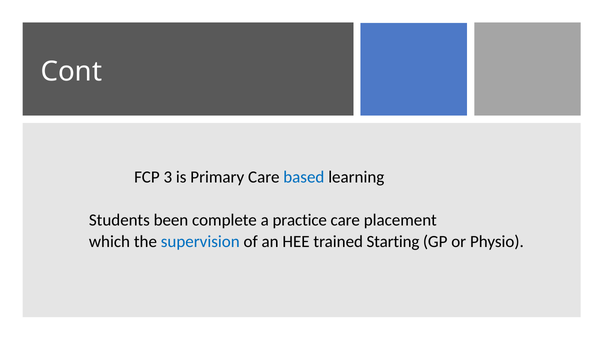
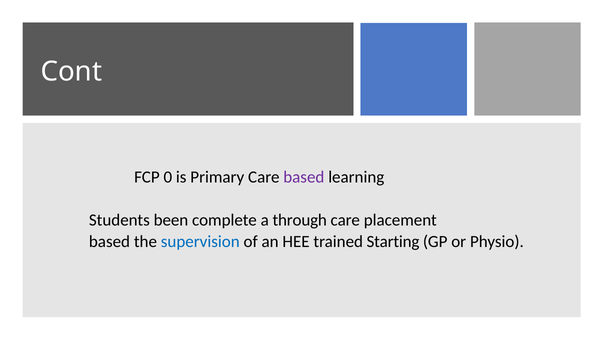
3: 3 -> 0
based at (304, 177) colour: blue -> purple
practice: practice -> through
which at (109, 241): which -> based
